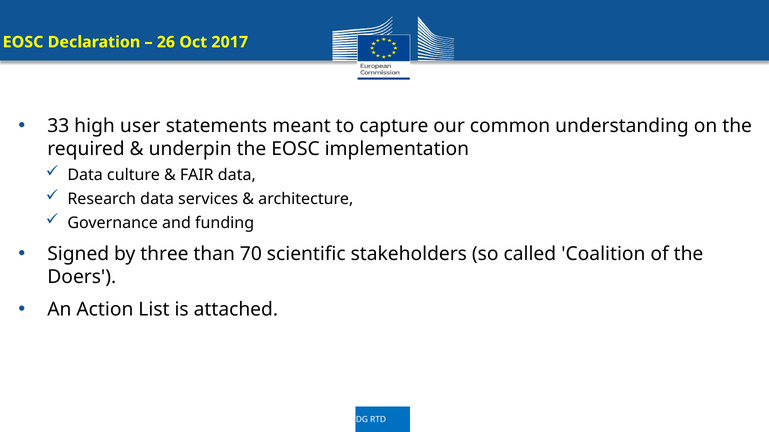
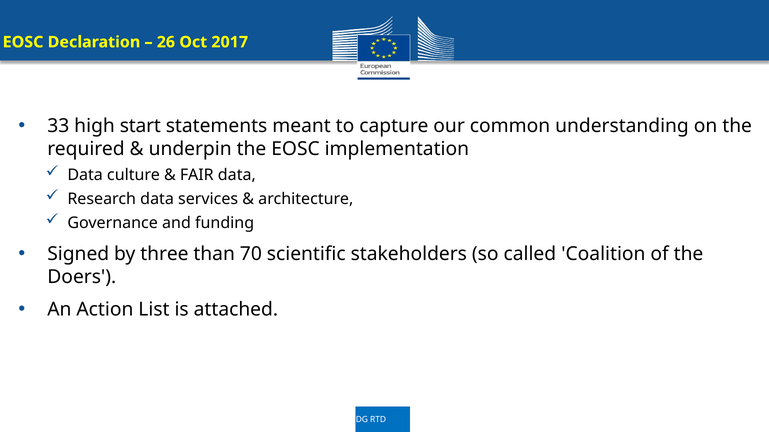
user: user -> start
